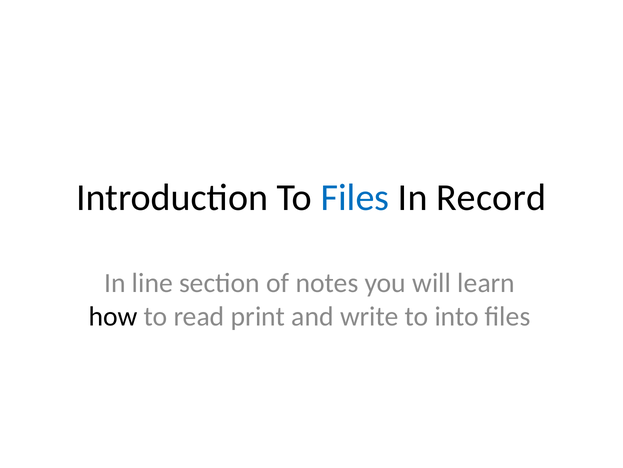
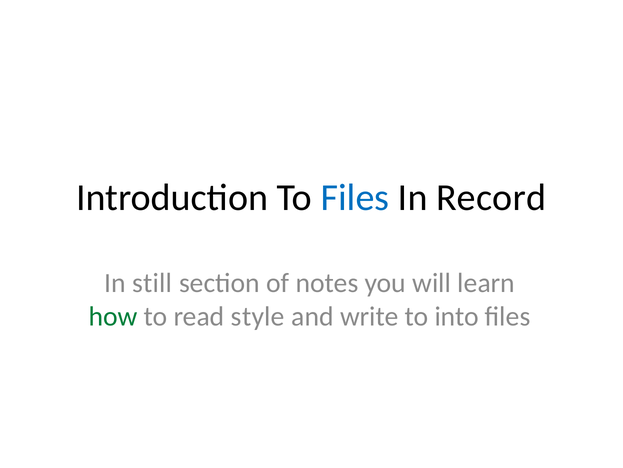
line: line -> still
how colour: black -> green
print: print -> style
